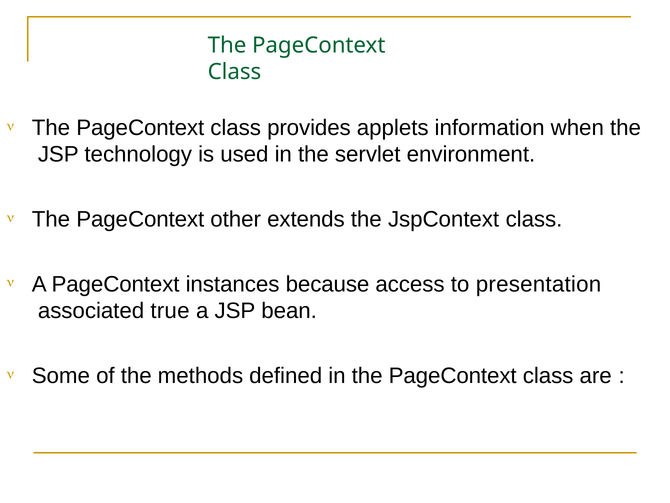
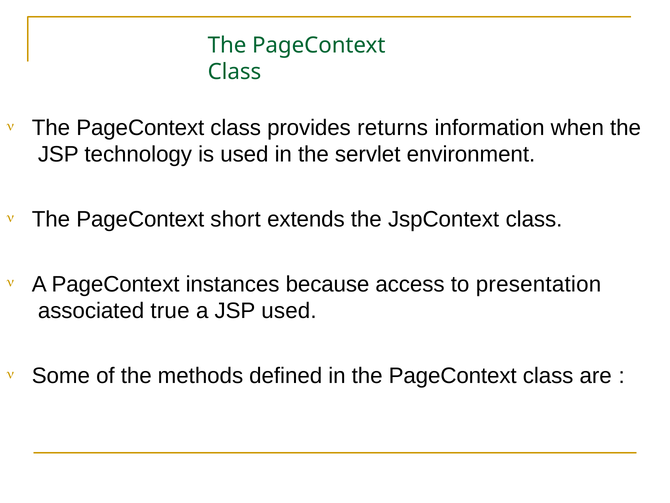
applets: applets -> returns
other: other -> short
JSP bean: bean -> used
